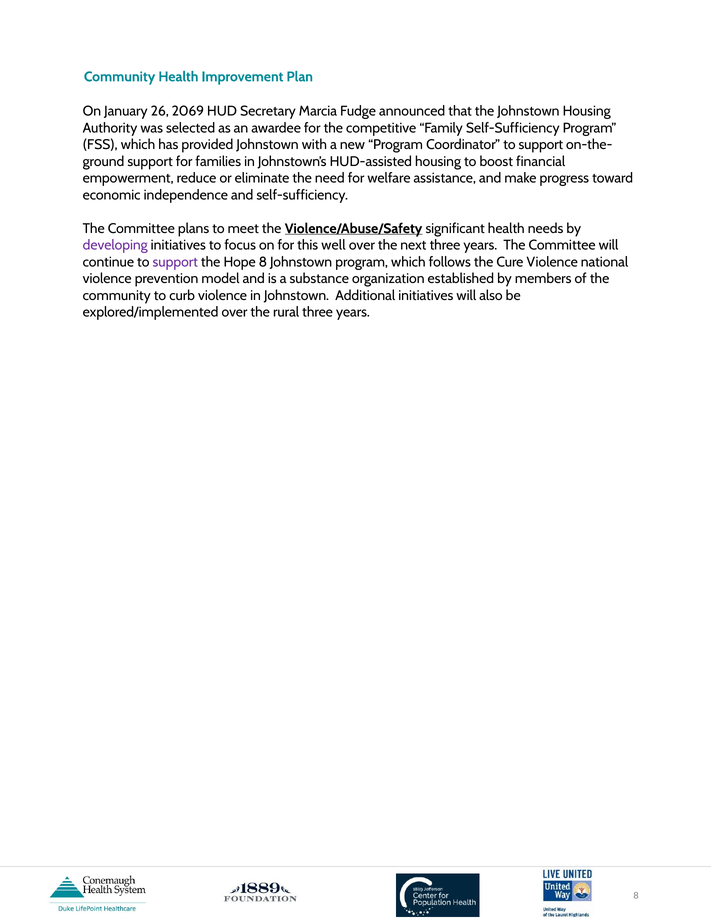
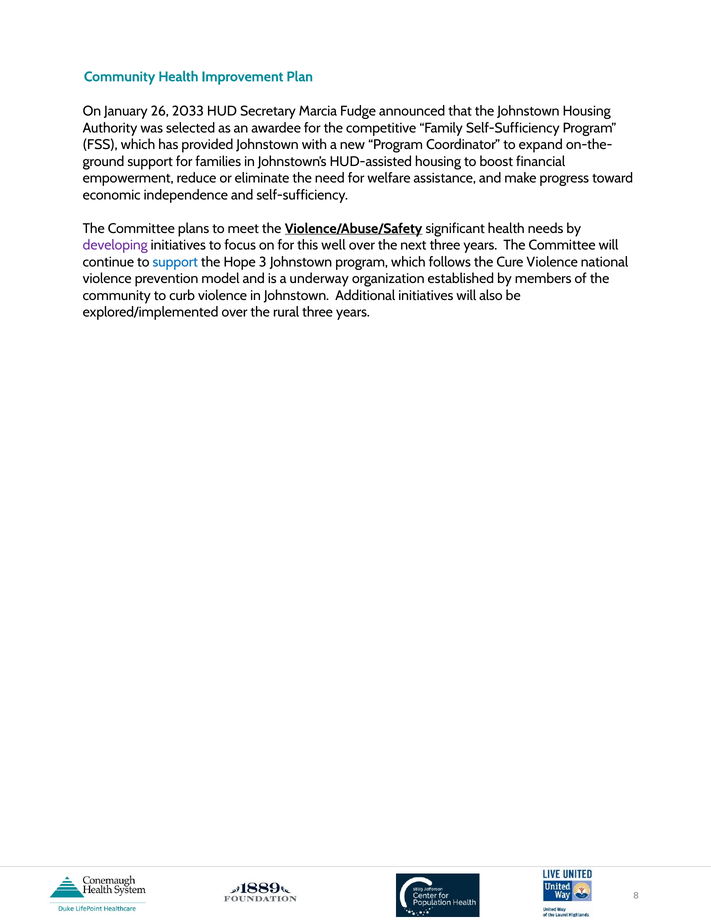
2069: 2069 -> 2033
Coordinator to support: support -> expand
support at (175, 262) colour: purple -> blue
Hope 8: 8 -> 3
substance: substance -> underway
